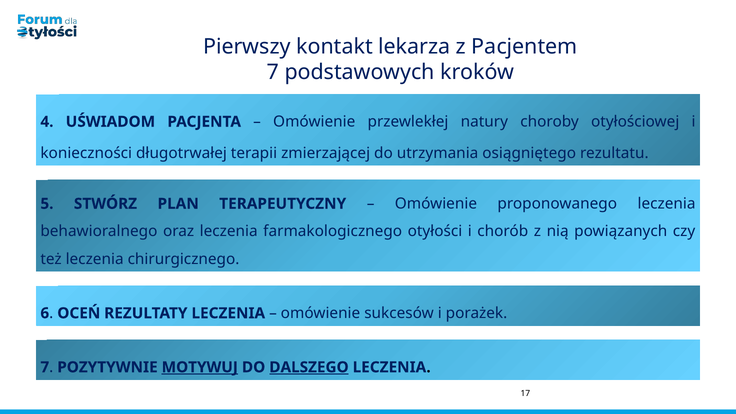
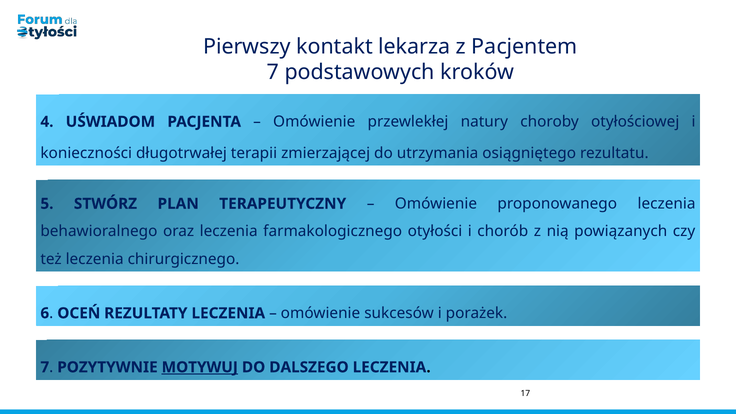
DALSZEGO underline: present -> none
